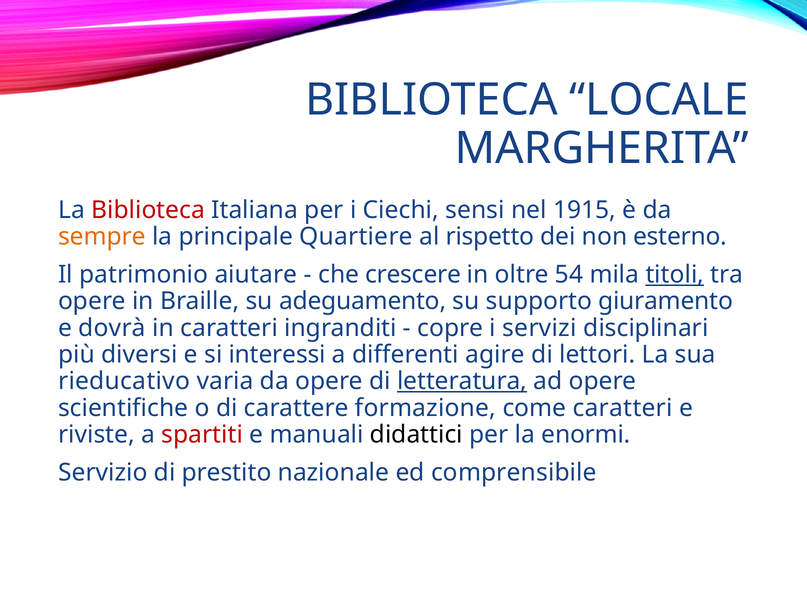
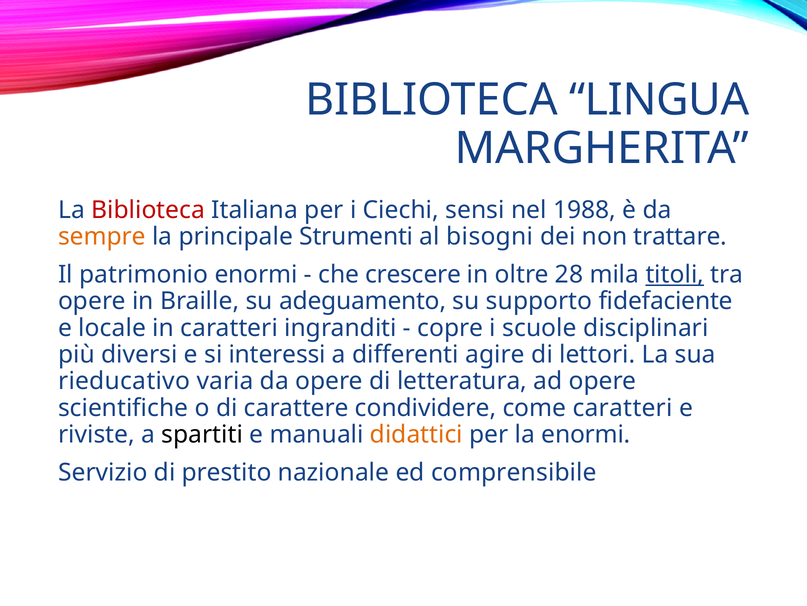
LOCALE: LOCALE -> LINGUA
1915: 1915 -> 1988
Quartiere: Quartiere -> Strumenti
rispetto: rispetto -> bisogni
esterno: esterno -> trattare
patrimonio aiutare: aiutare -> enormi
54: 54 -> 28
giuramento: giuramento -> fidefaciente
dovrà: dovrà -> locale
servizi: servizi -> scuole
letteratura underline: present -> none
formazione: formazione -> condividere
spartiti colour: red -> black
didattici colour: black -> orange
